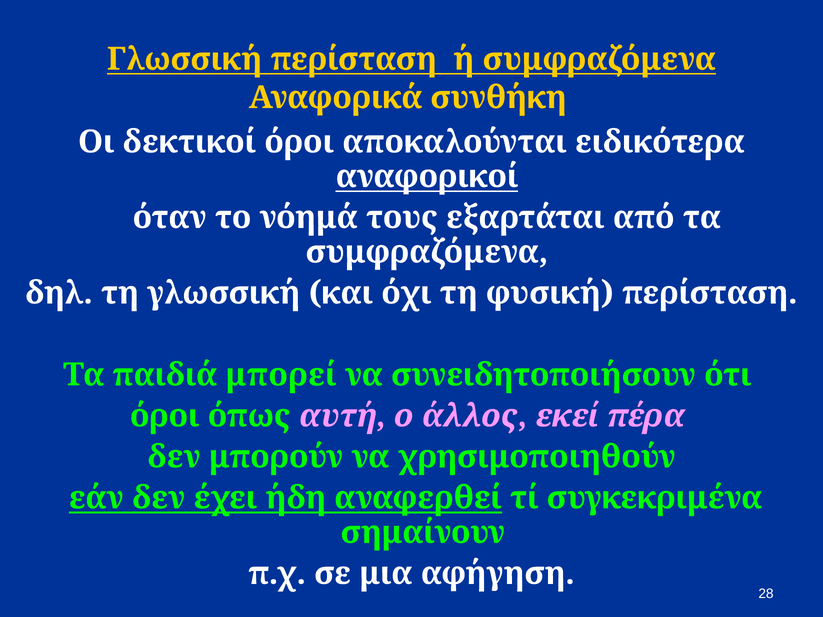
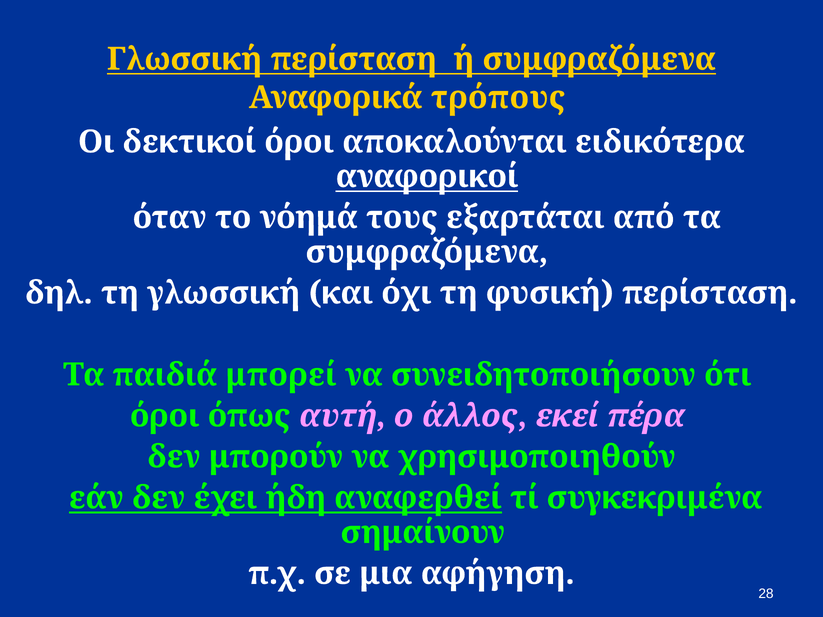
συνθήκη: συνθήκη -> τρόπους
